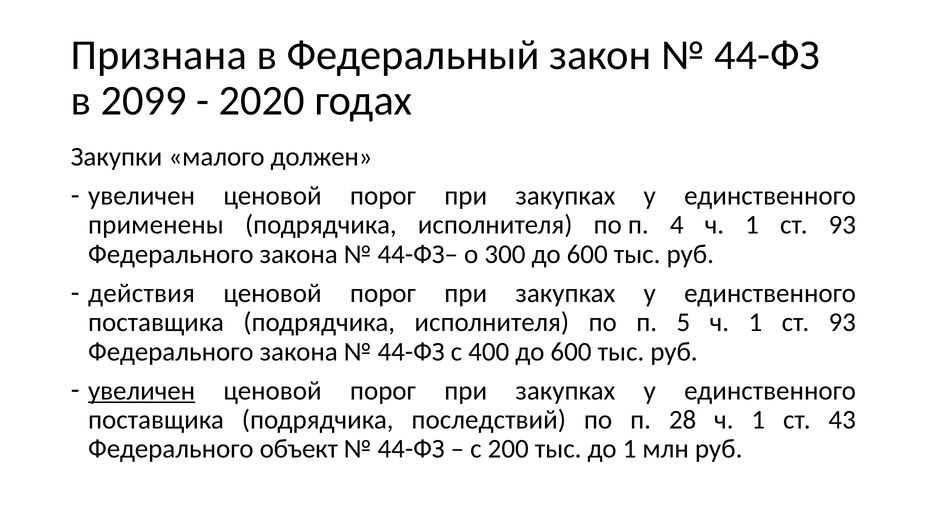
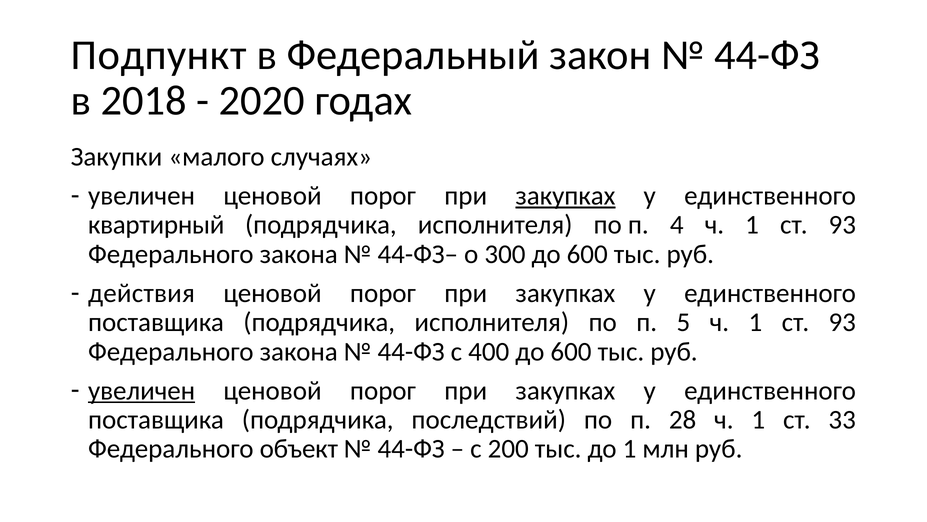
Признана: Признана -> Подпункт
2099: 2099 -> 2018
должен: должен -> случаях
закупках at (565, 196) underline: none -> present
применены: применены -> квартирный
43: 43 -> 33
